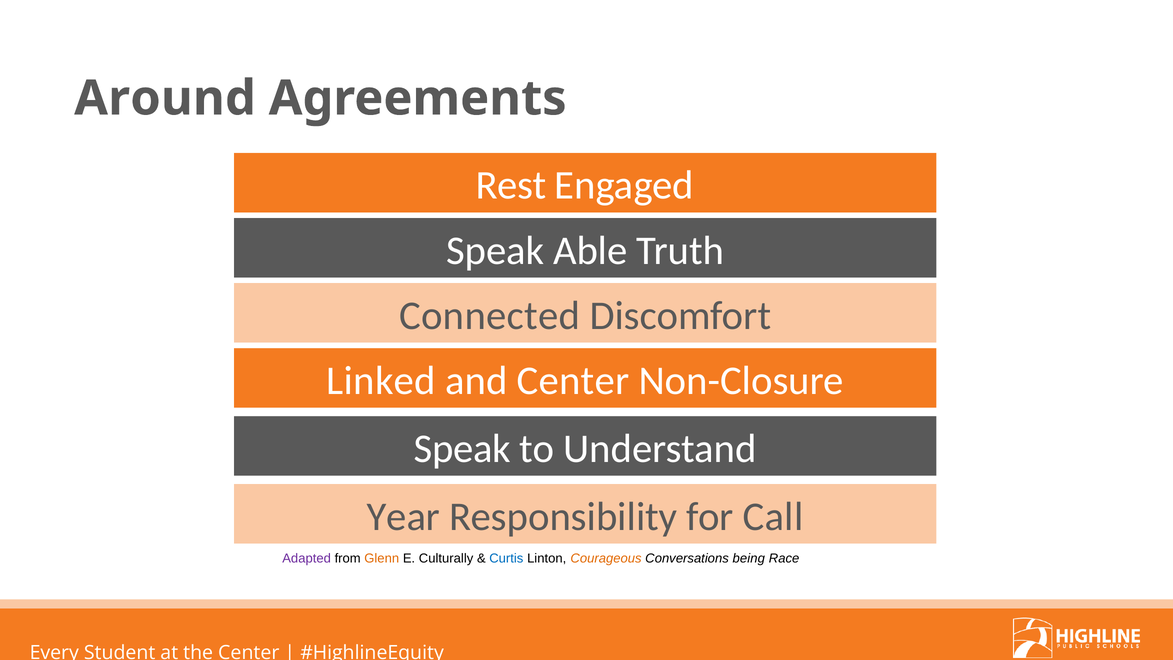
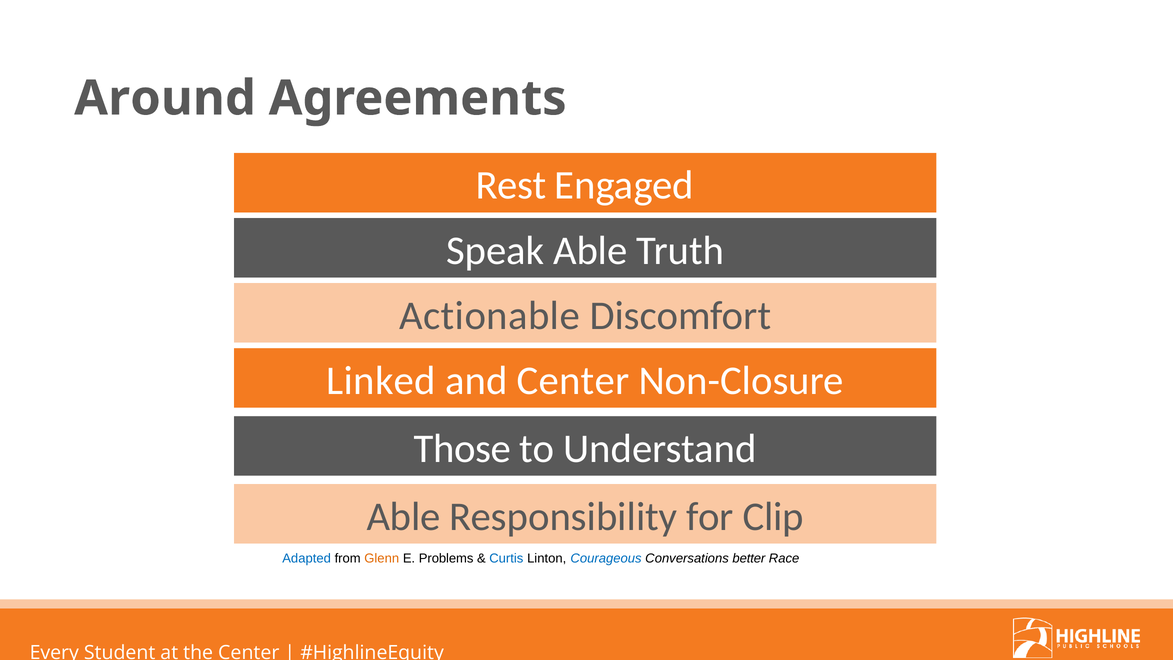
Connected: Connected -> Actionable
Speak at (462, 449): Speak -> Those
Year at (403, 517): Year -> Able
Call: Call -> Clip
Adapted colour: purple -> blue
Culturally: Culturally -> Problems
Courageous colour: orange -> blue
being: being -> better
